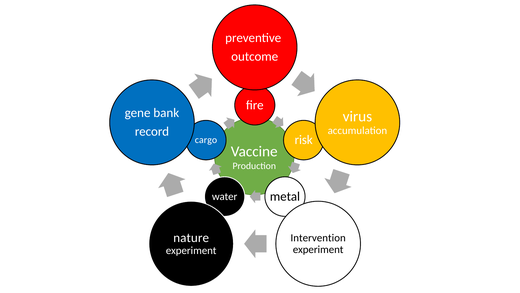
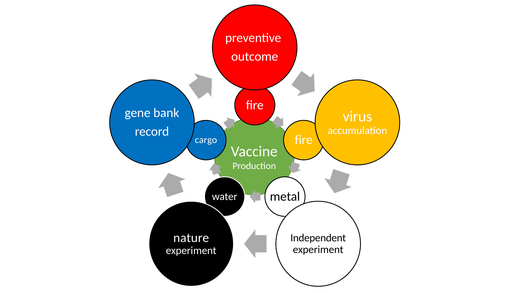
risk at (304, 140): risk -> fire
Intervention: Intervention -> Independent
